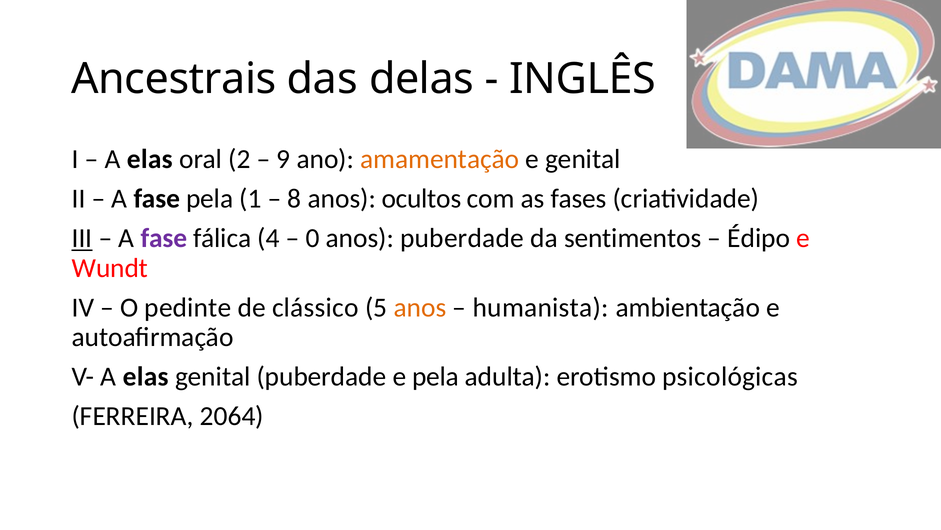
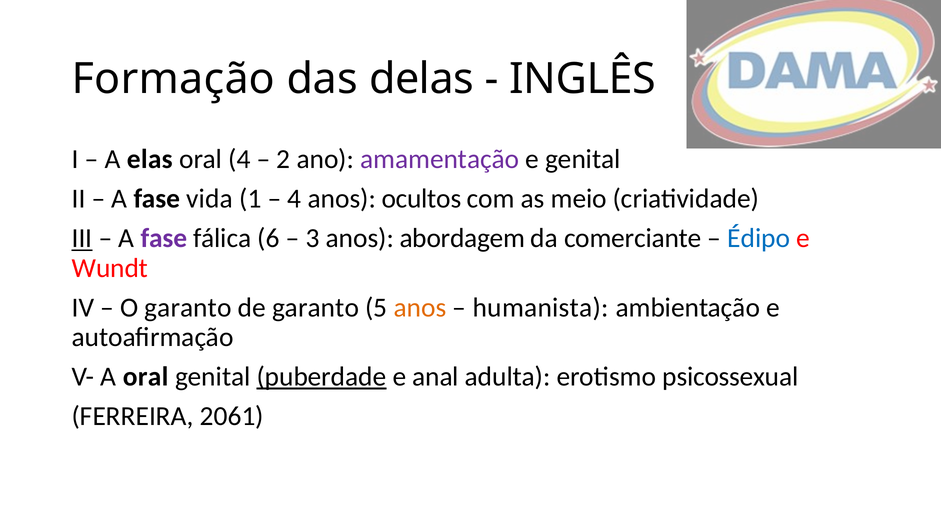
Ancestrais: Ancestrais -> Formação
oral 2: 2 -> 4
9: 9 -> 2
amamentação colour: orange -> purple
fase pela: pela -> vida
8 at (294, 199): 8 -> 4
fases: fases -> meio
4: 4 -> 6
0: 0 -> 3
anos puberdade: puberdade -> abordagem
sentimentos: sentimentos -> comerciante
Édipo colour: black -> blue
O pedinte: pedinte -> garanto
de clássico: clássico -> garanto
V- A elas: elas -> oral
puberdade at (322, 376) underline: none -> present
e pela: pela -> anal
psicológicas: psicológicas -> psicossexual
2064: 2064 -> 2061
